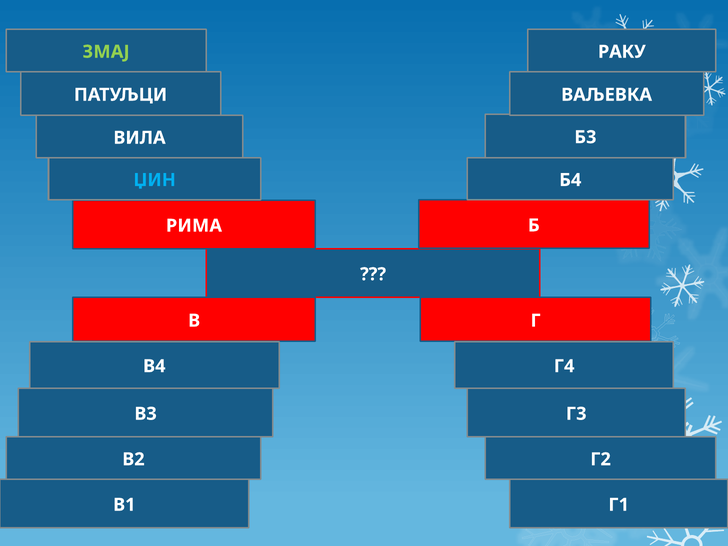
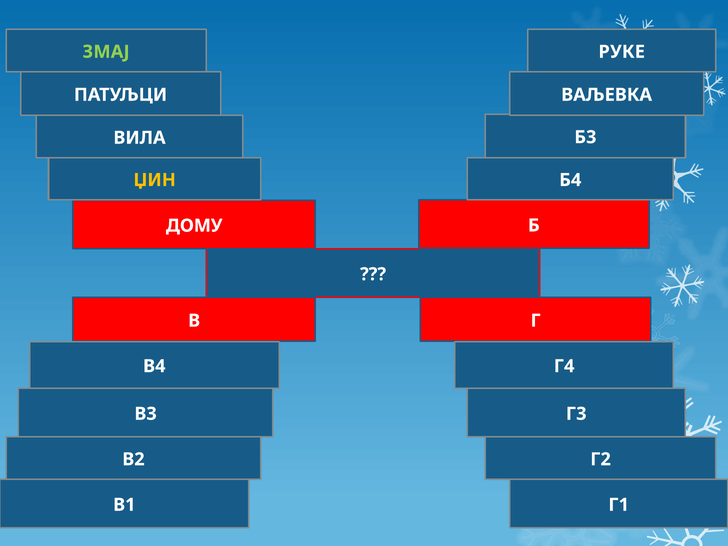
РАКУ: РАКУ -> РУКЕ
ЏИН colour: light blue -> yellow
РИМА: РИМА -> ДОМУ
